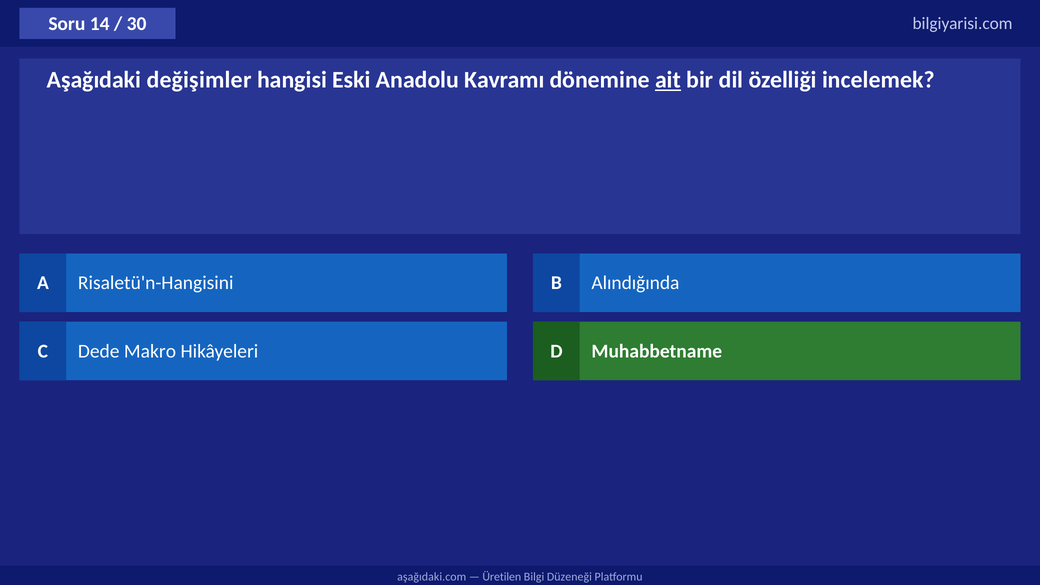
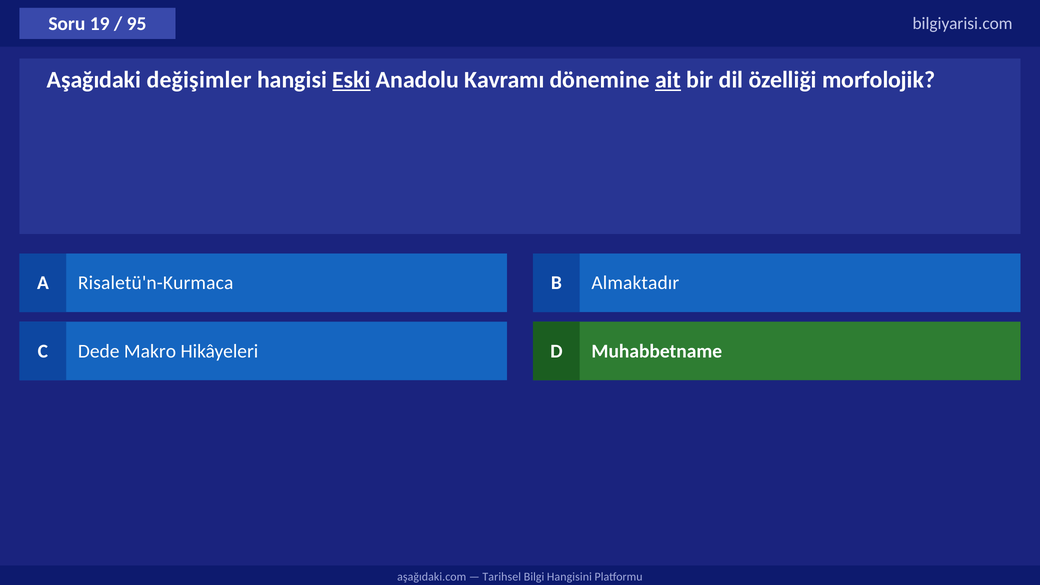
14: 14 -> 19
30: 30 -> 95
Eski underline: none -> present
incelemek: incelemek -> morfolojik
Risaletü'n-Hangisini: Risaletü'n-Hangisini -> Risaletü'n-Kurmaca
Alındığında: Alındığında -> Almaktadır
Üretilen: Üretilen -> Tarihsel
Düzeneği: Düzeneği -> Hangisini
